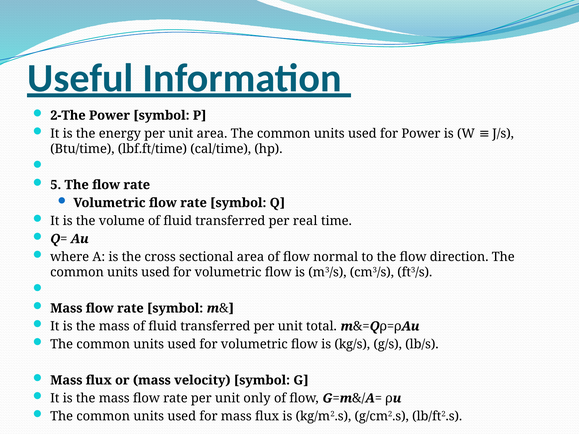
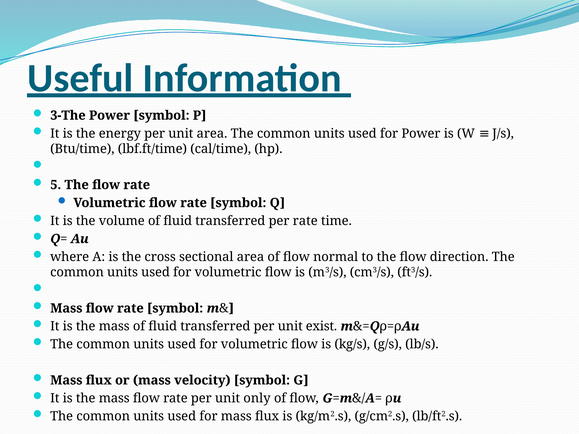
2-The: 2-The -> 3-The
per real: real -> rate
total: total -> exist
